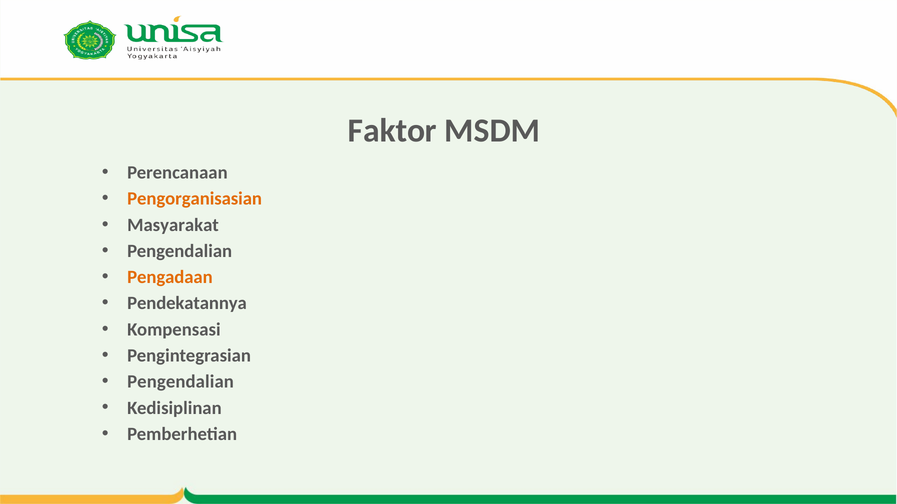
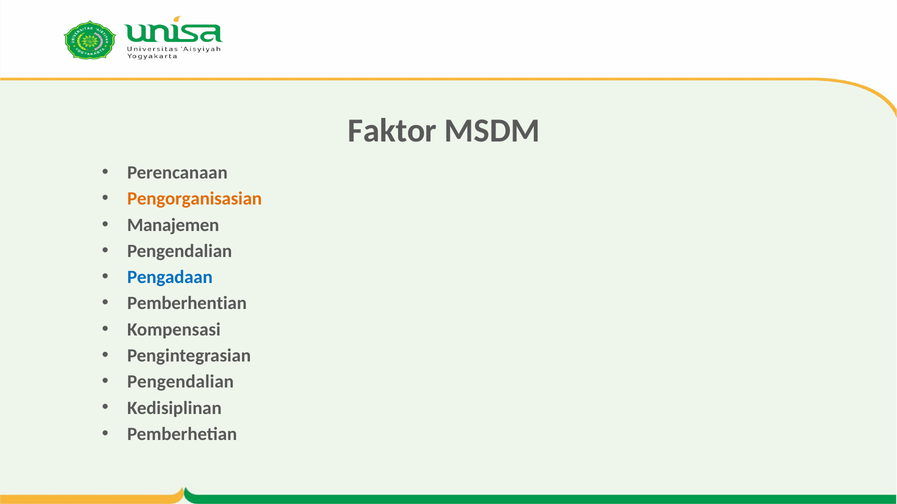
Masyarakat: Masyarakat -> Manajemen
Pengadaan colour: orange -> blue
Pendekatannya: Pendekatannya -> Pemberhentian
